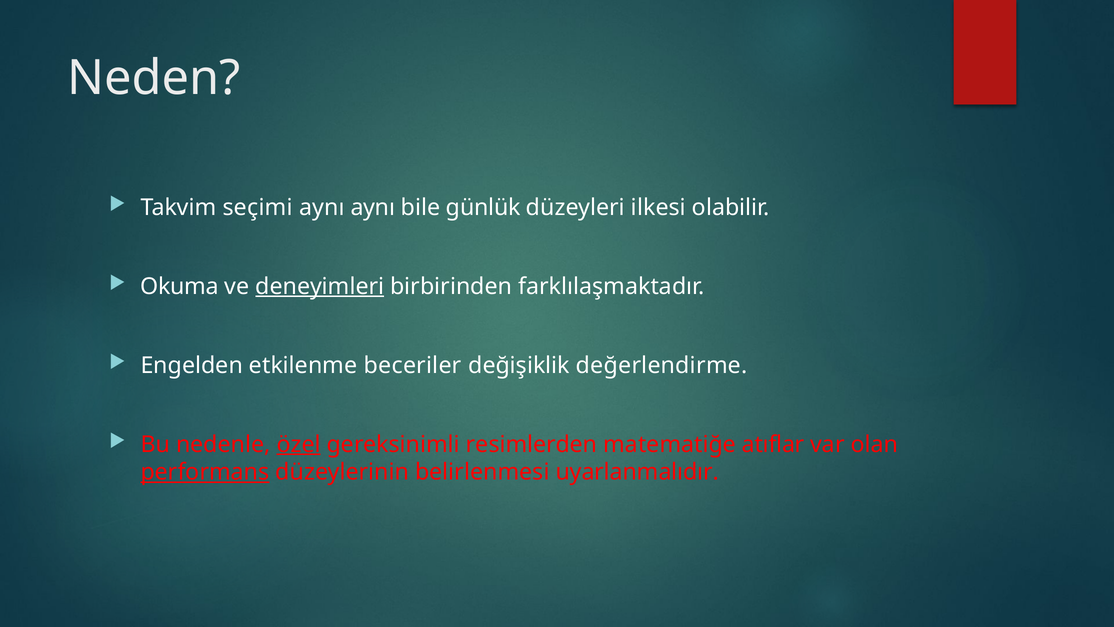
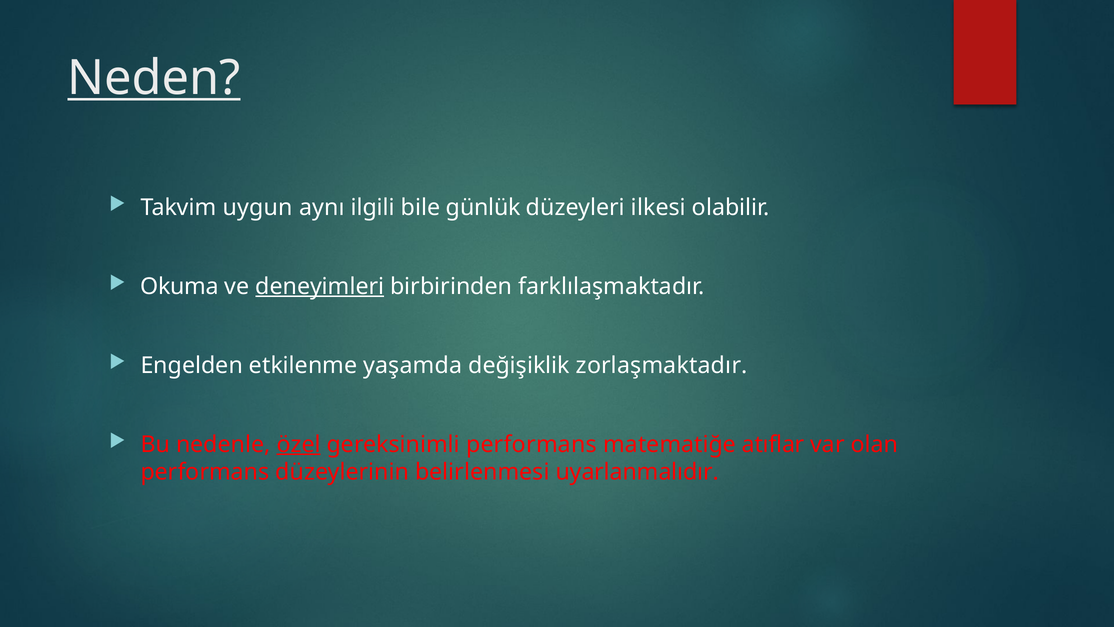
Neden underline: none -> present
seçimi: seçimi -> uygun
aynı aynı: aynı -> ilgili
beceriler: beceriler -> yaşamda
değerlendirme: değerlendirme -> zorlaşmaktadır
gereksinimli resimlerden: resimlerden -> performans
performans at (205, 472) underline: present -> none
